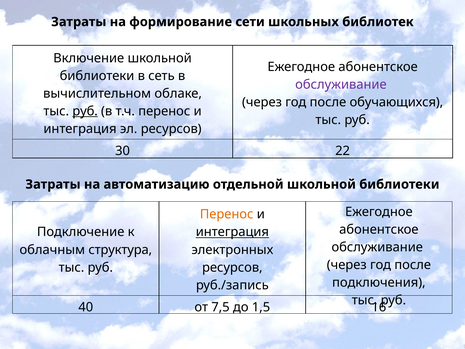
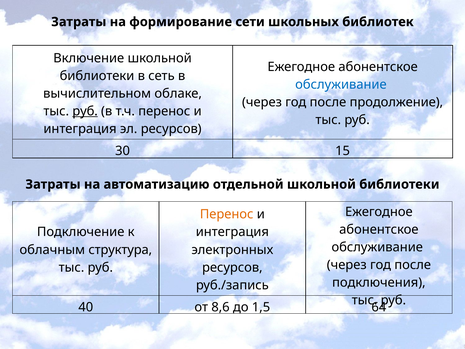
обслуживание at (341, 85) colour: purple -> blue
обучающихся: обучающихся -> продолжение
22: 22 -> 15
интеграция at (232, 232) underline: present -> none
7,5: 7,5 -> 8,6
16: 16 -> 64
